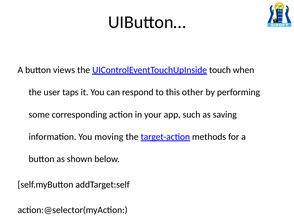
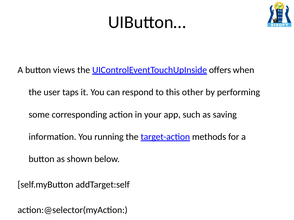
touch: touch -> offers
moving: moving -> running
